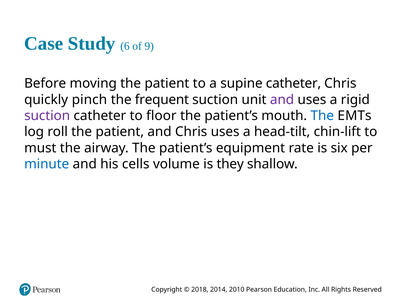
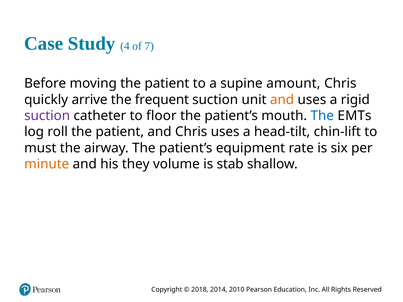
6: 6 -> 4
9: 9 -> 7
supine catheter: catheter -> amount
pinch: pinch -> arrive
and at (282, 100) colour: purple -> orange
minute colour: blue -> orange
cells: cells -> they
they: they -> stab
